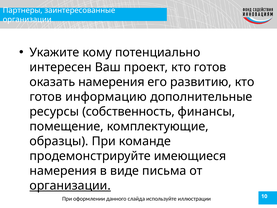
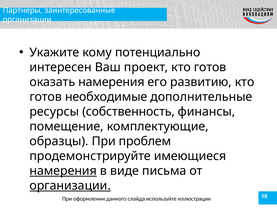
информацию: информацию -> необходимые
команде: команде -> проблем
намерения at (63, 171) underline: none -> present
